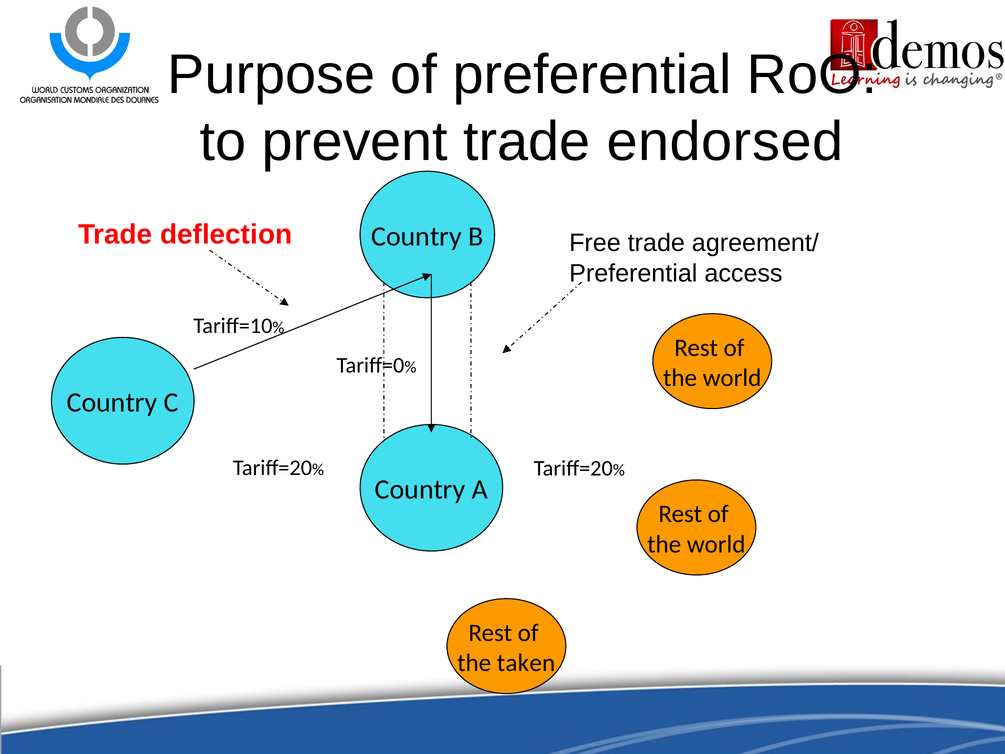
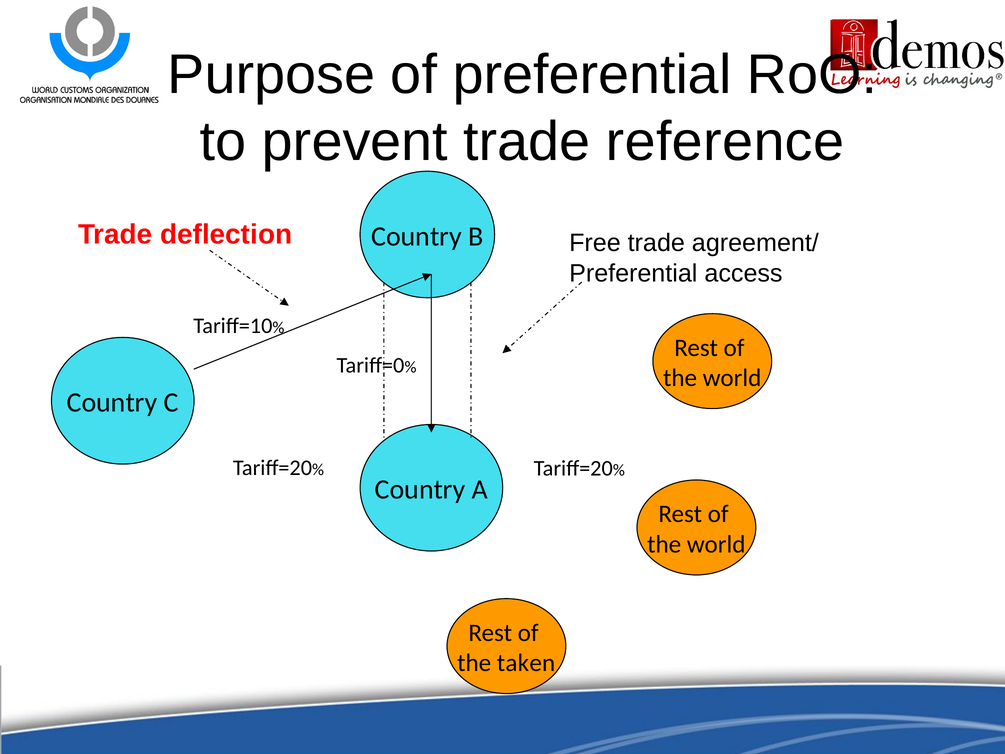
endorsed: endorsed -> reference
